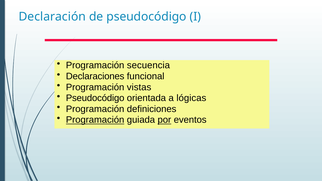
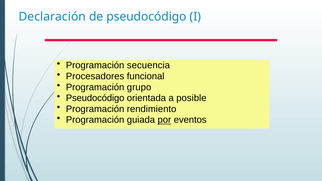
Declaraciones: Declaraciones -> Procesadores
vistas: vistas -> grupo
lógicas: lógicas -> posible
definiciones: definiciones -> rendimiento
Programación at (95, 120) underline: present -> none
